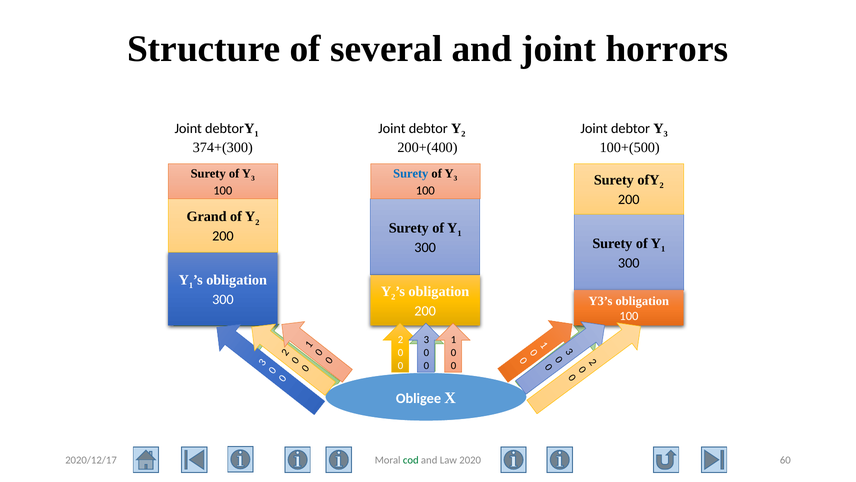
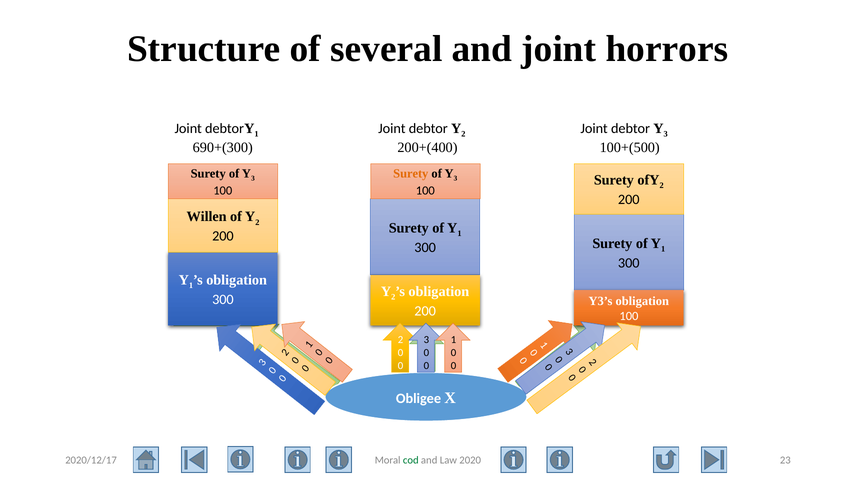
374+(300: 374+(300 -> 690+(300
Surety at (411, 173) colour: blue -> orange
Grand: Grand -> Willen
60: 60 -> 23
